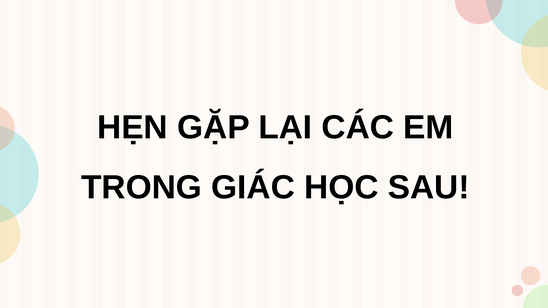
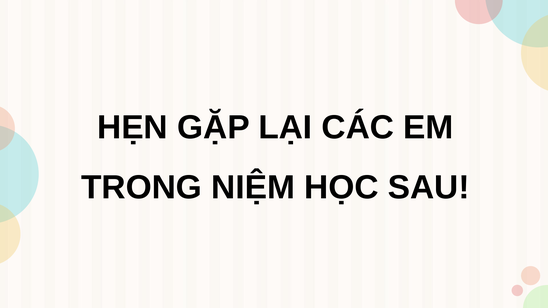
GIÁC: GIÁC -> NIỆM
